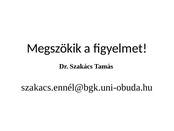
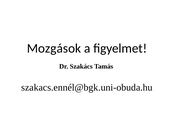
Megszökik: Megszökik -> Mozgások
